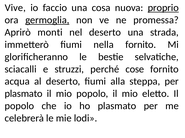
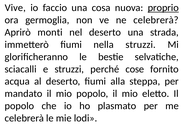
germoglia underline: present -> none
ne promessa: promessa -> celebrerà
nella fornito: fornito -> struzzi
plasmato at (24, 94): plasmato -> mandato
